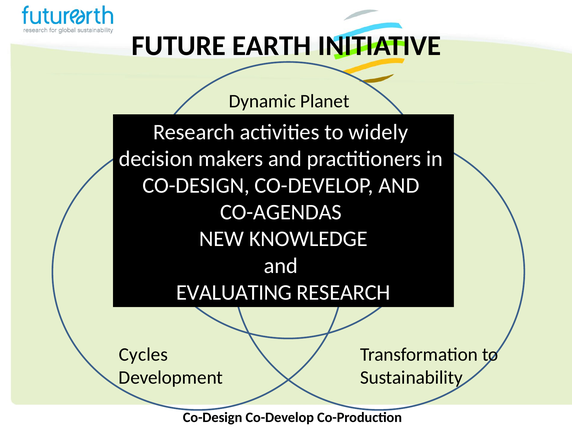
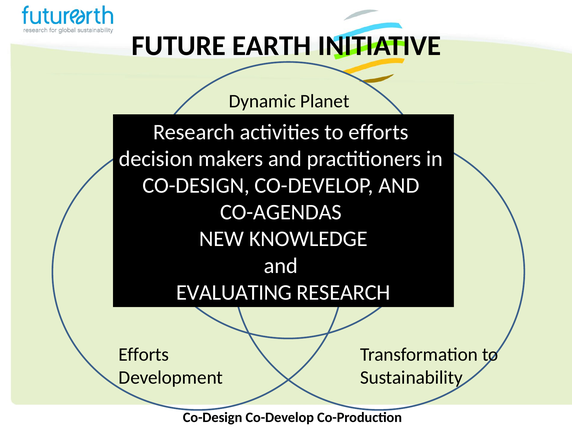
to widely: widely -> efforts
Cycles at (143, 354): Cycles -> Efforts
